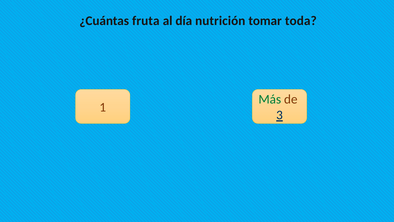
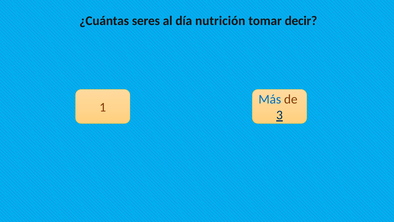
fruta: fruta -> seres
toda: toda -> decir
Más colour: green -> blue
